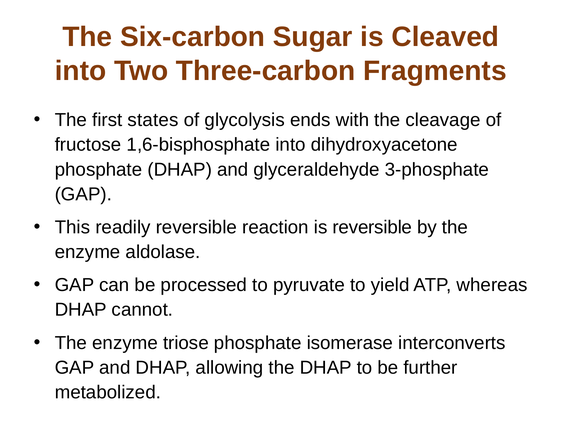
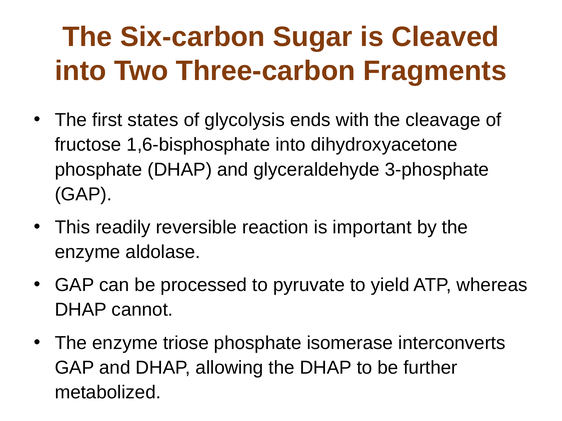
is reversible: reversible -> important
